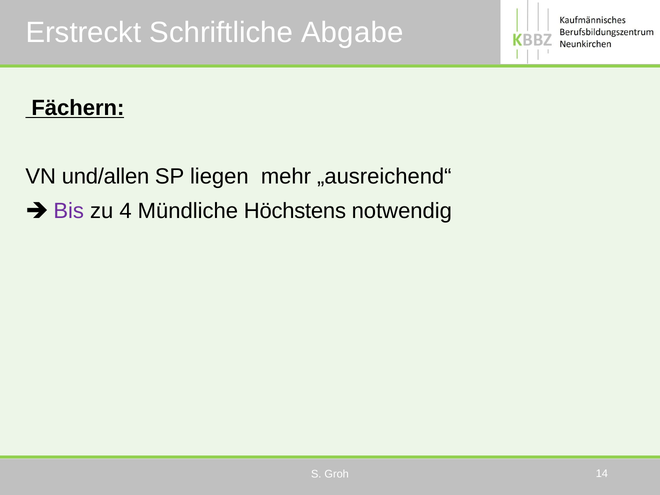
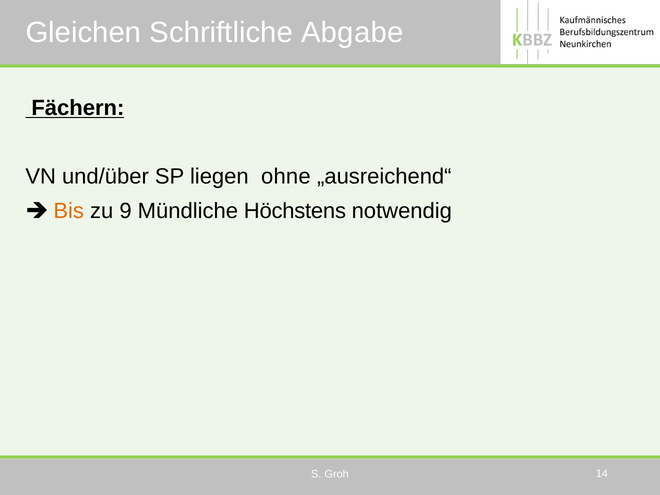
Erstreckt: Erstreckt -> Gleichen
und/allen: und/allen -> und/über
mehr: mehr -> ohne
Bis colour: purple -> orange
4: 4 -> 9
